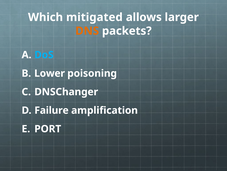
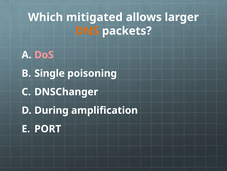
DoS colour: light blue -> pink
Lower: Lower -> Single
Failure: Failure -> During
